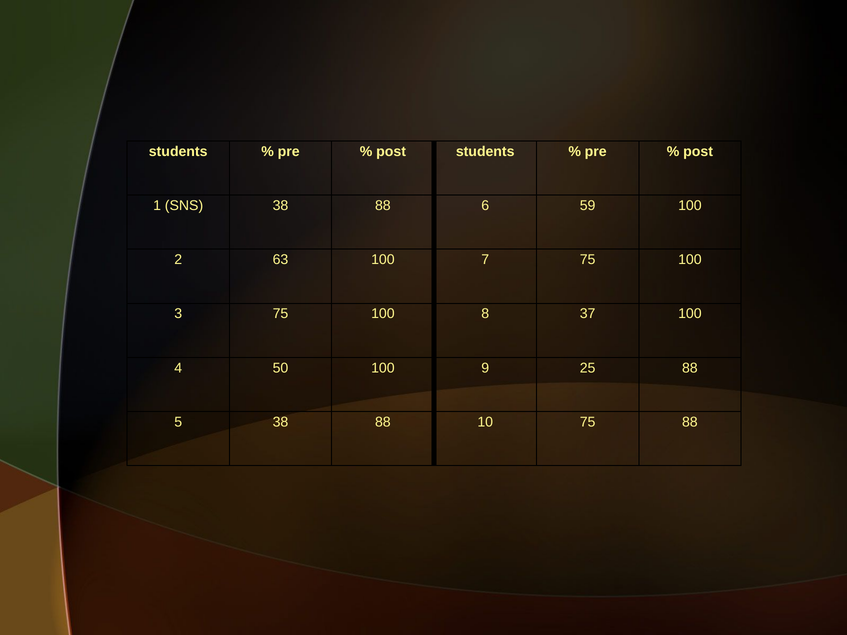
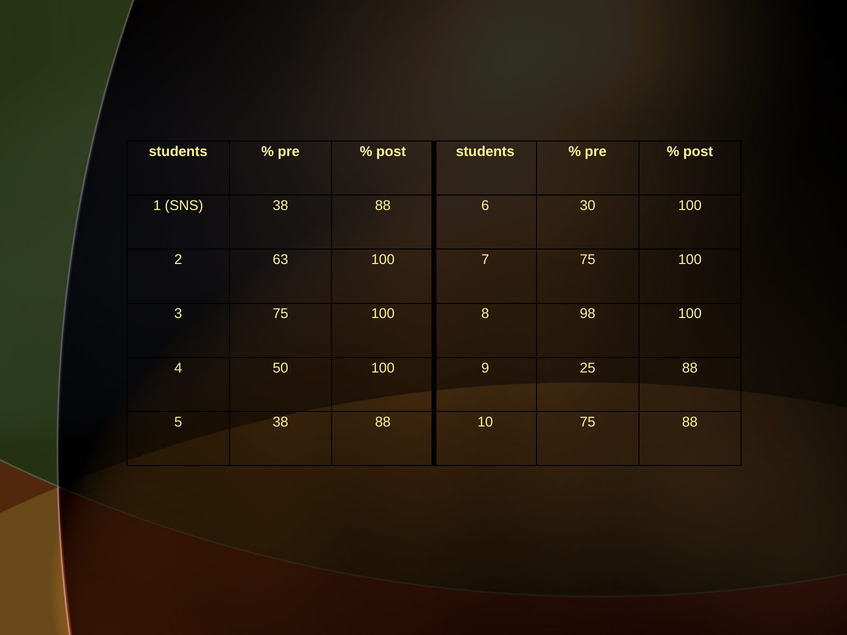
59: 59 -> 30
37: 37 -> 98
